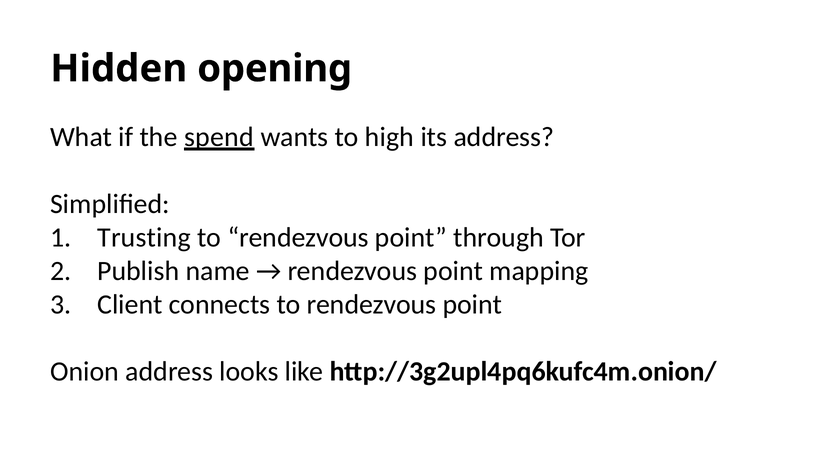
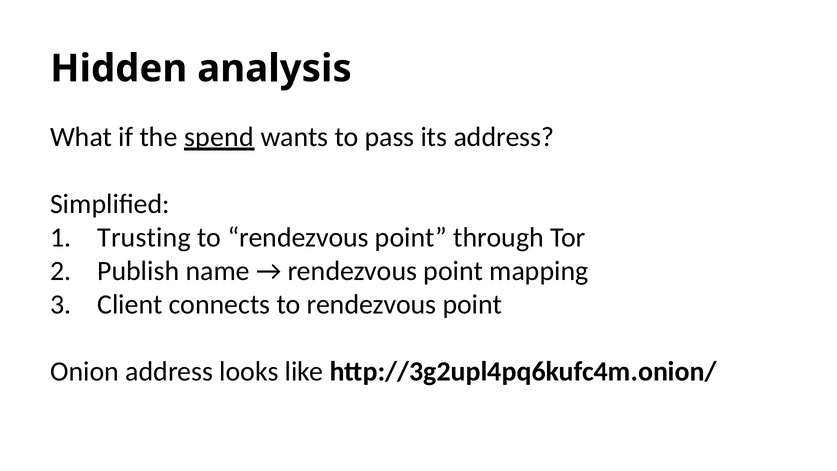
opening: opening -> analysis
high: high -> pass
